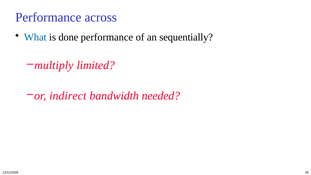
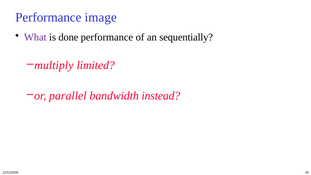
across: across -> image
What colour: blue -> purple
indirect: indirect -> parallel
needed: needed -> instead
